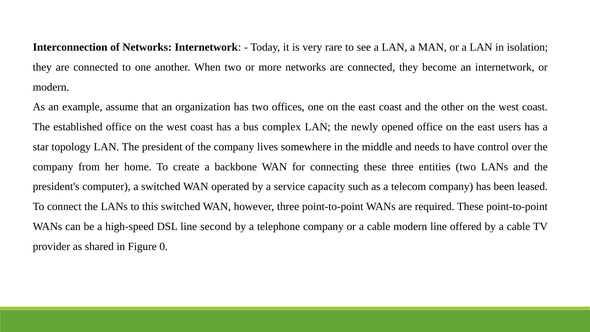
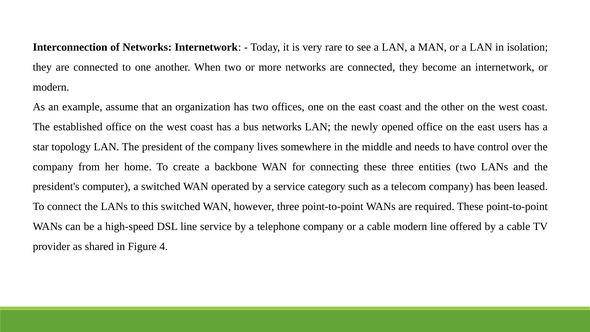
bus complex: complex -> networks
capacity: capacity -> category
line second: second -> service
0: 0 -> 4
